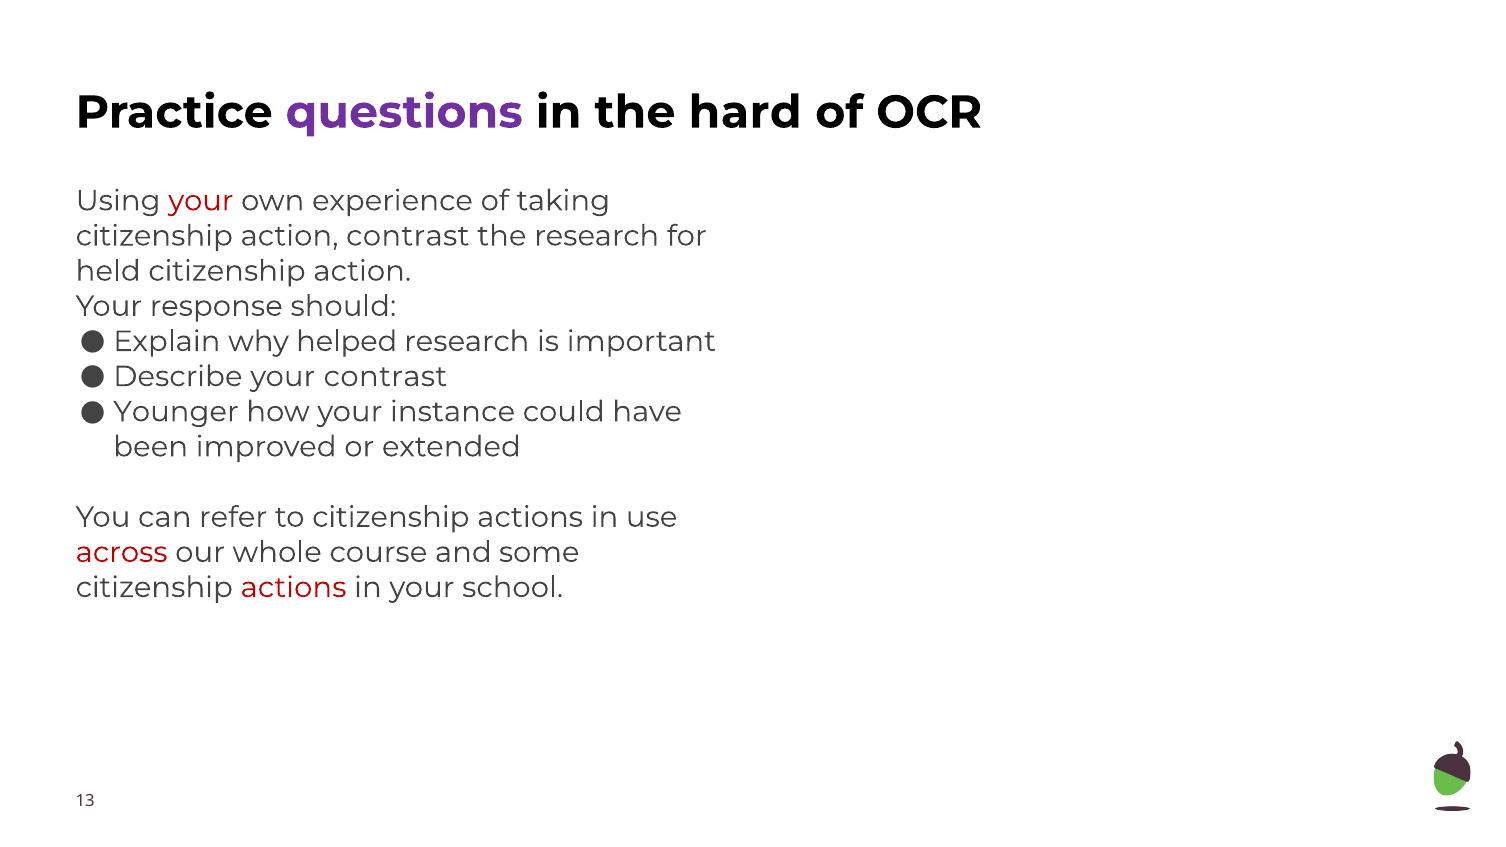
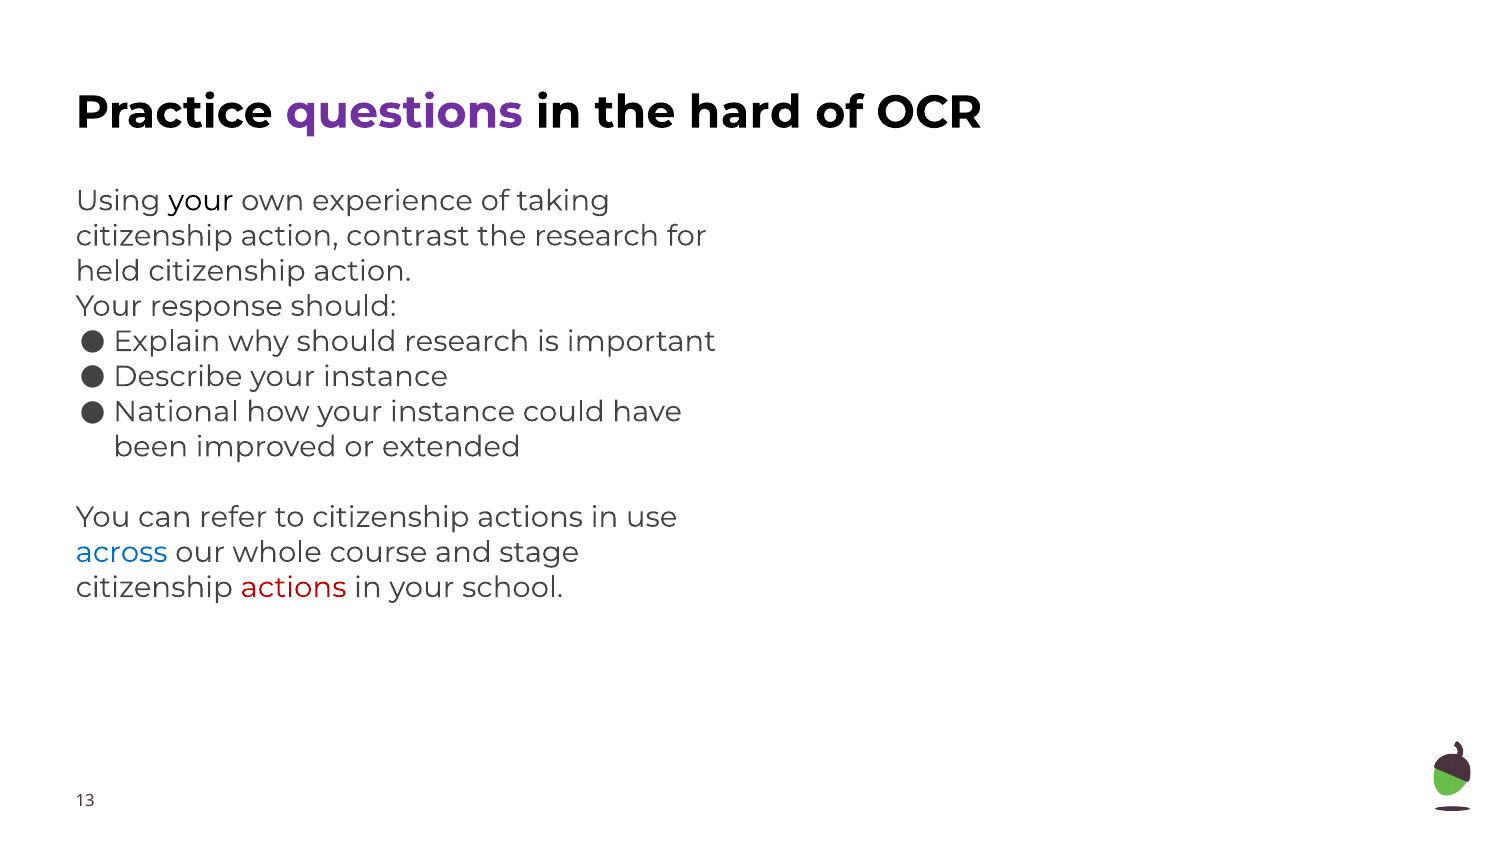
your at (201, 201) colour: red -> black
why helped: helped -> should
Describe your contrast: contrast -> instance
Younger: Younger -> National
across colour: red -> blue
some: some -> stage
